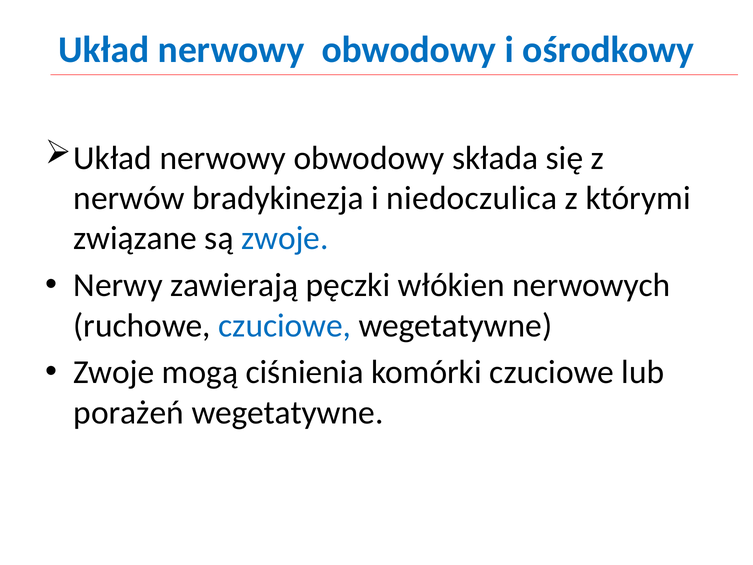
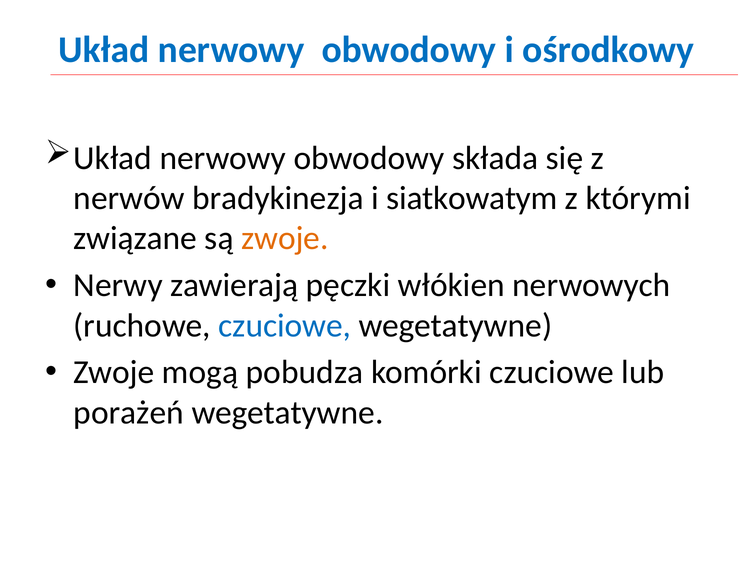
niedoczulica: niedoczulica -> siatkowatym
zwoje at (285, 238) colour: blue -> orange
ciśnienia: ciśnienia -> pobudza
